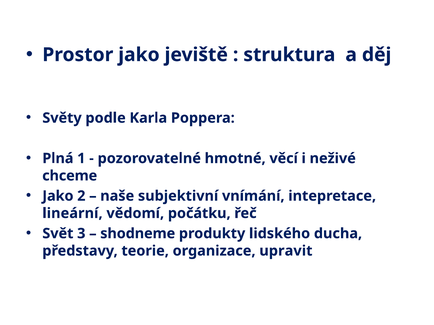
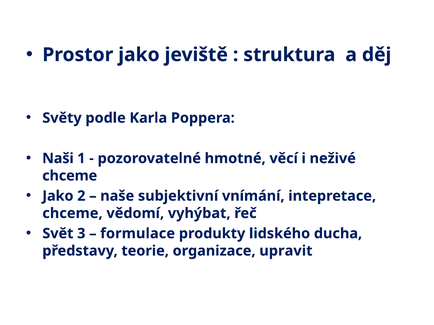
Plná: Plná -> Naši
lineární at (72, 214): lineární -> chceme
počátku: počátku -> vyhýbat
shodneme: shodneme -> formulace
